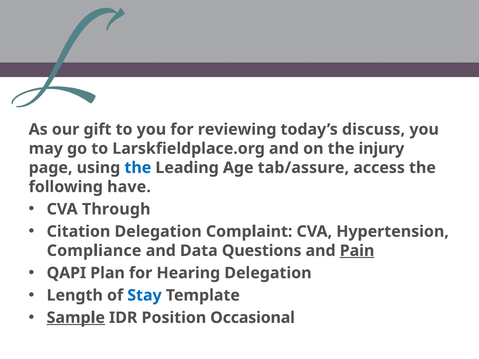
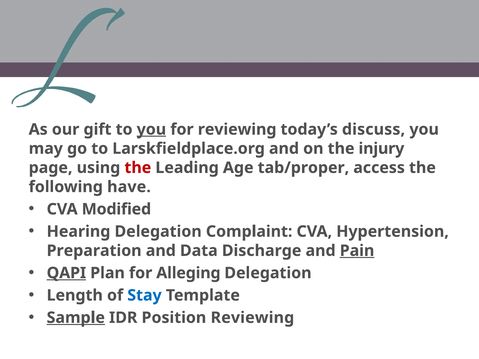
you at (151, 129) underline: none -> present
the at (138, 168) colour: blue -> red
tab/assure: tab/assure -> tab/proper
Through: Through -> Modified
Citation: Citation -> Hearing
Compliance: Compliance -> Preparation
Questions: Questions -> Discharge
QAPI underline: none -> present
Hearing: Hearing -> Alleging
Position Occasional: Occasional -> Reviewing
